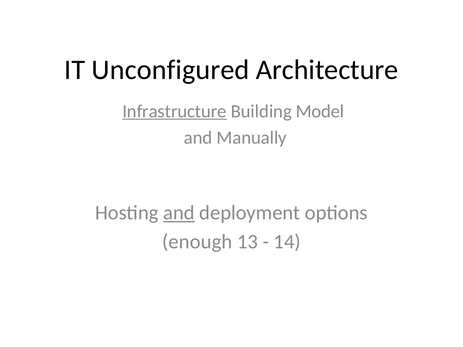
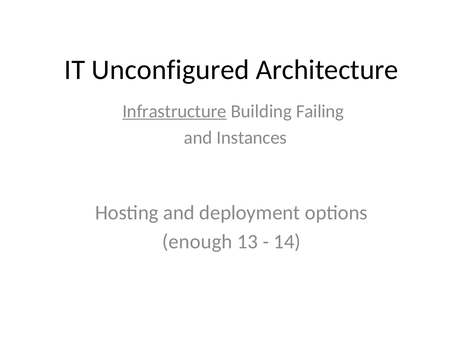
Model: Model -> Failing
Manually: Manually -> Instances
and at (179, 213) underline: present -> none
